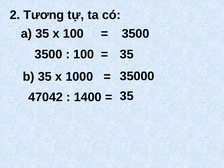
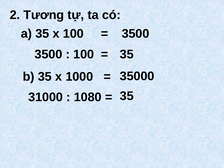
47042: 47042 -> 31000
1400: 1400 -> 1080
